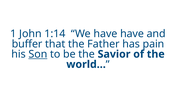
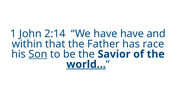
1:14: 1:14 -> 2:14
buffer: buffer -> within
pain: pain -> race
world… underline: none -> present
